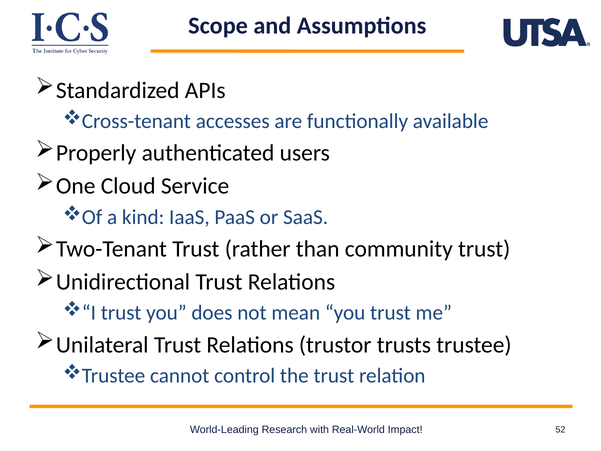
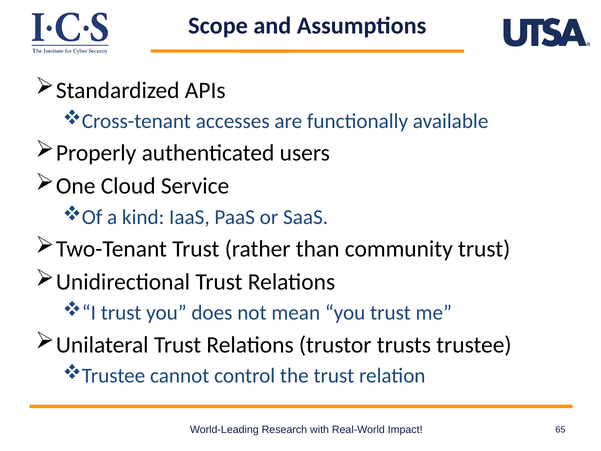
52: 52 -> 65
